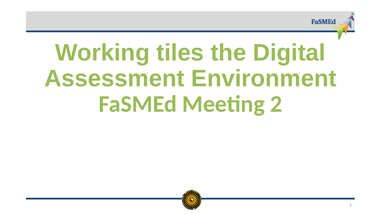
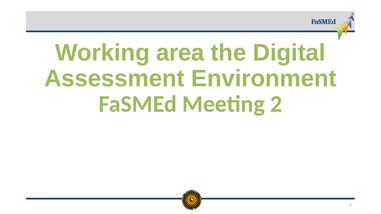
tiles: tiles -> area
